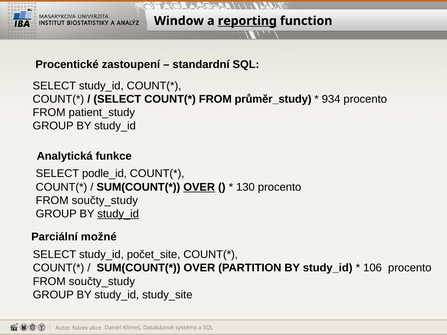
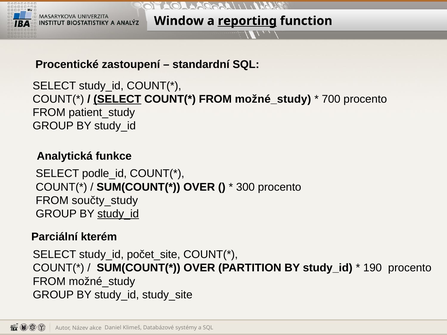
SELECT at (117, 99) underline: none -> present
průměr_study at (273, 99): průměr_study -> možné_study
934: 934 -> 700
OVER at (199, 187) underline: present -> none
130: 130 -> 300
možné: možné -> kterém
106: 106 -> 190
součty_study at (102, 282): součty_study -> možné_study
